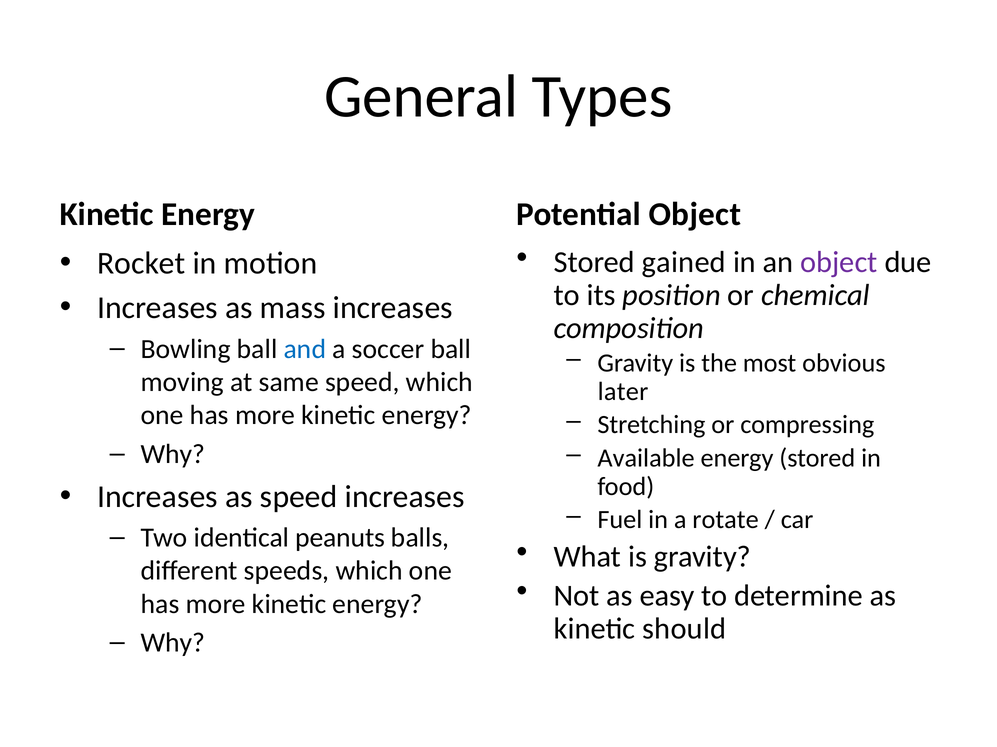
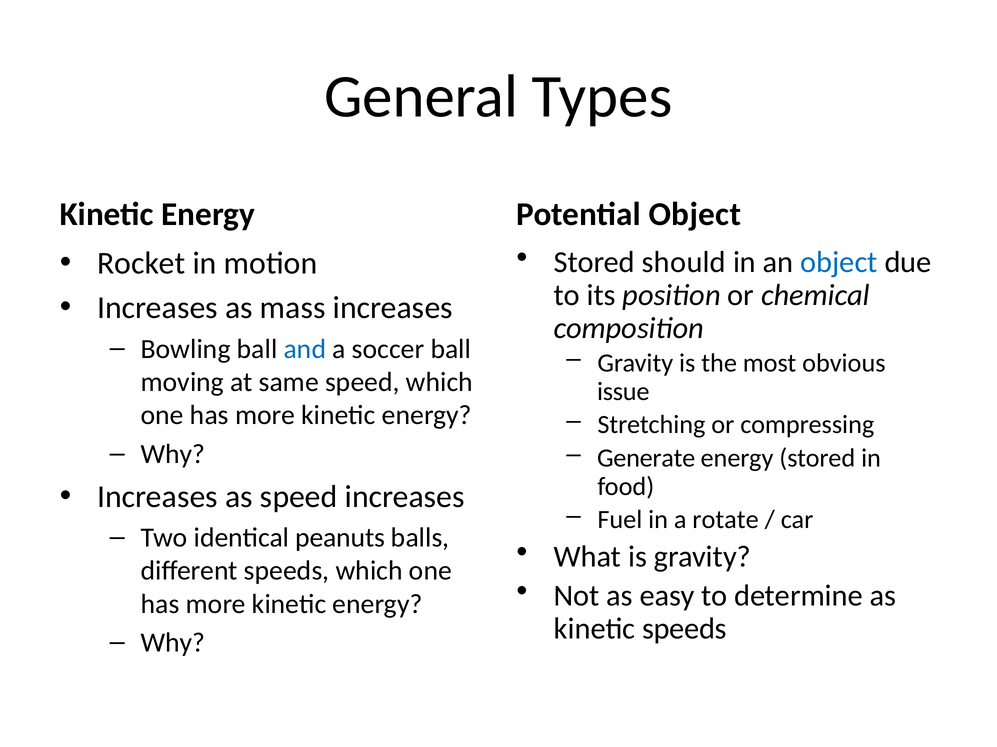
gained: gained -> should
object at (839, 263) colour: purple -> blue
later: later -> issue
Available: Available -> Generate
kinetic should: should -> speeds
